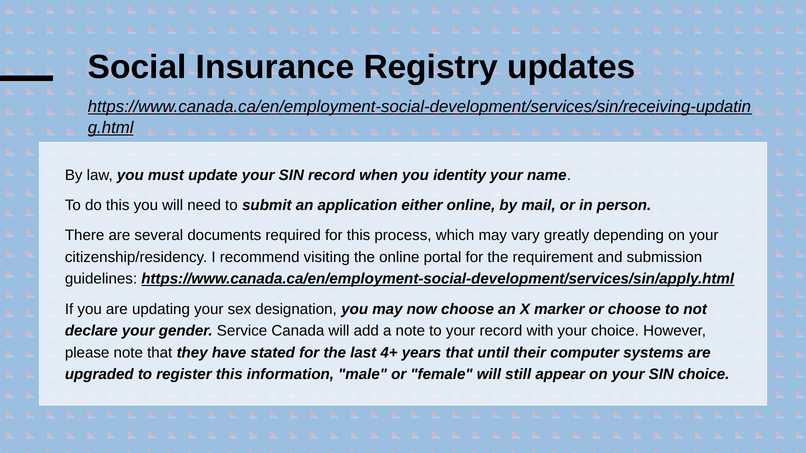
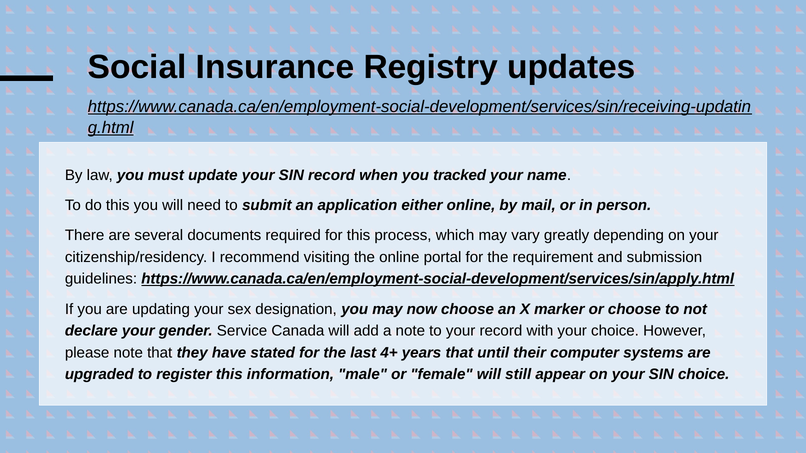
identity: identity -> tracked
